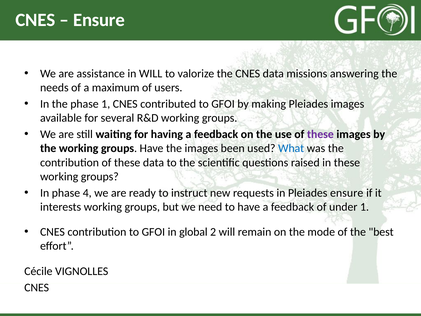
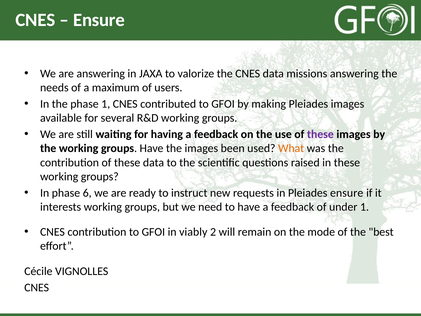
are assistance: assistance -> answering
in WILL: WILL -> JAXA
What colour: blue -> orange
4: 4 -> 6
global: global -> viably
